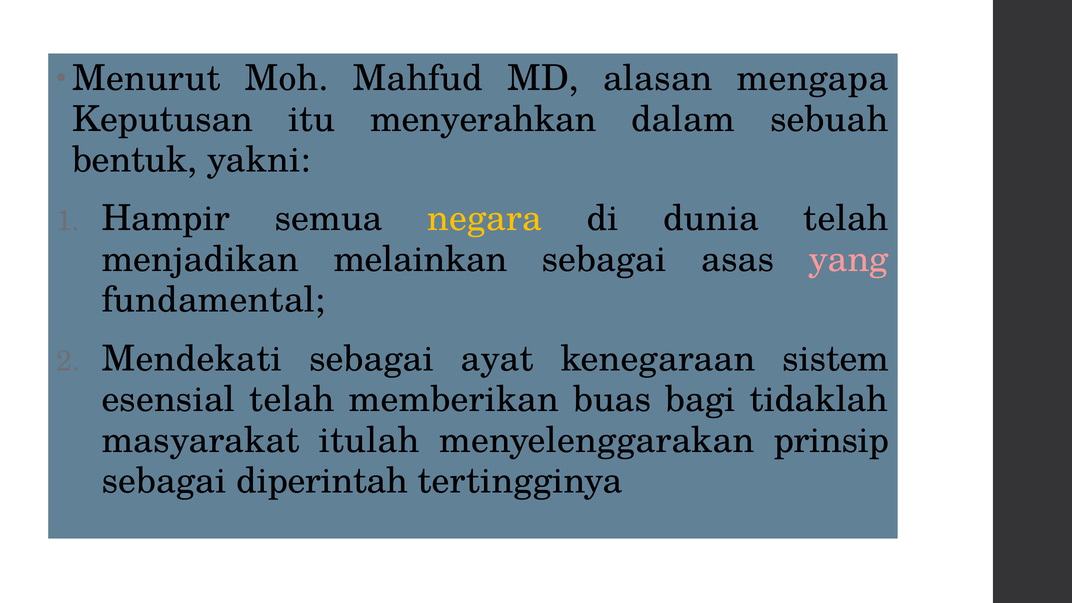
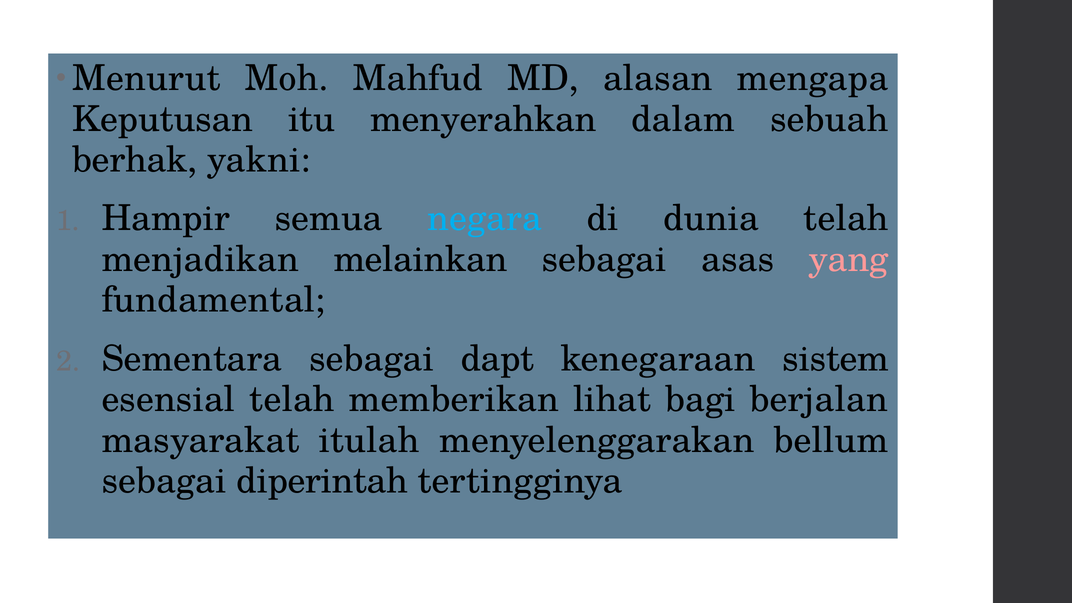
bentuk: bentuk -> berhak
negara colour: yellow -> light blue
Mendekati: Mendekati -> Sementara
ayat: ayat -> dapt
buas: buas -> lihat
tidaklah: tidaklah -> berjalan
prinsip: prinsip -> bellum
